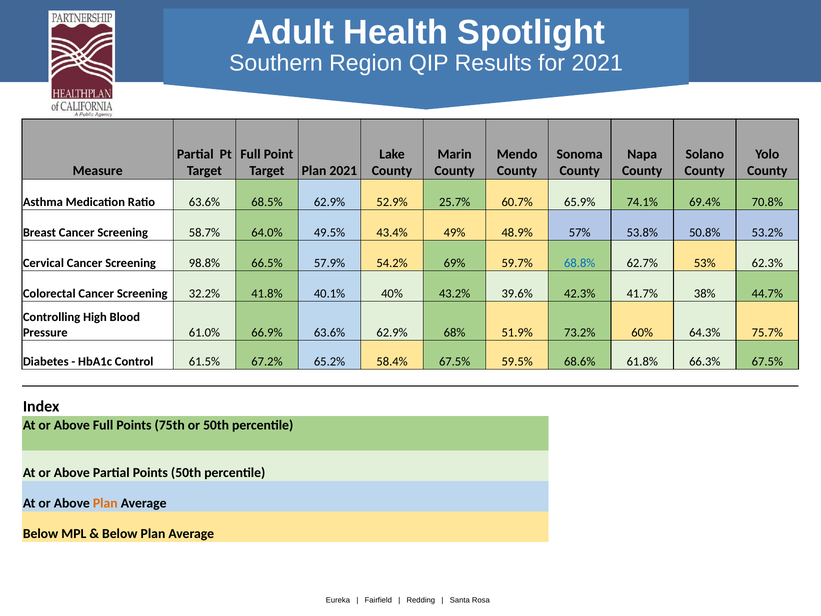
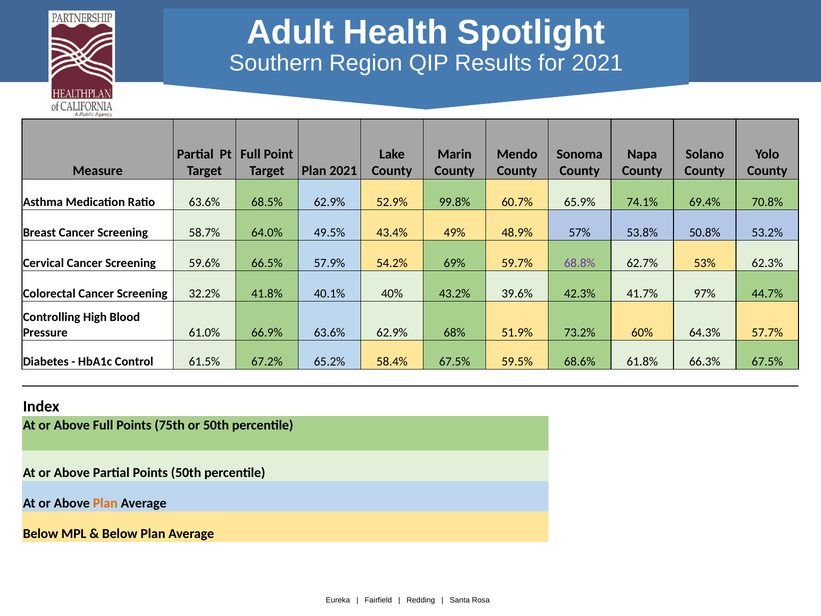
25.7%: 25.7% -> 99.8%
98.8%: 98.8% -> 59.6%
68.8% colour: blue -> purple
38%: 38% -> 97%
75.7%: 75.7% -> 57.7%
